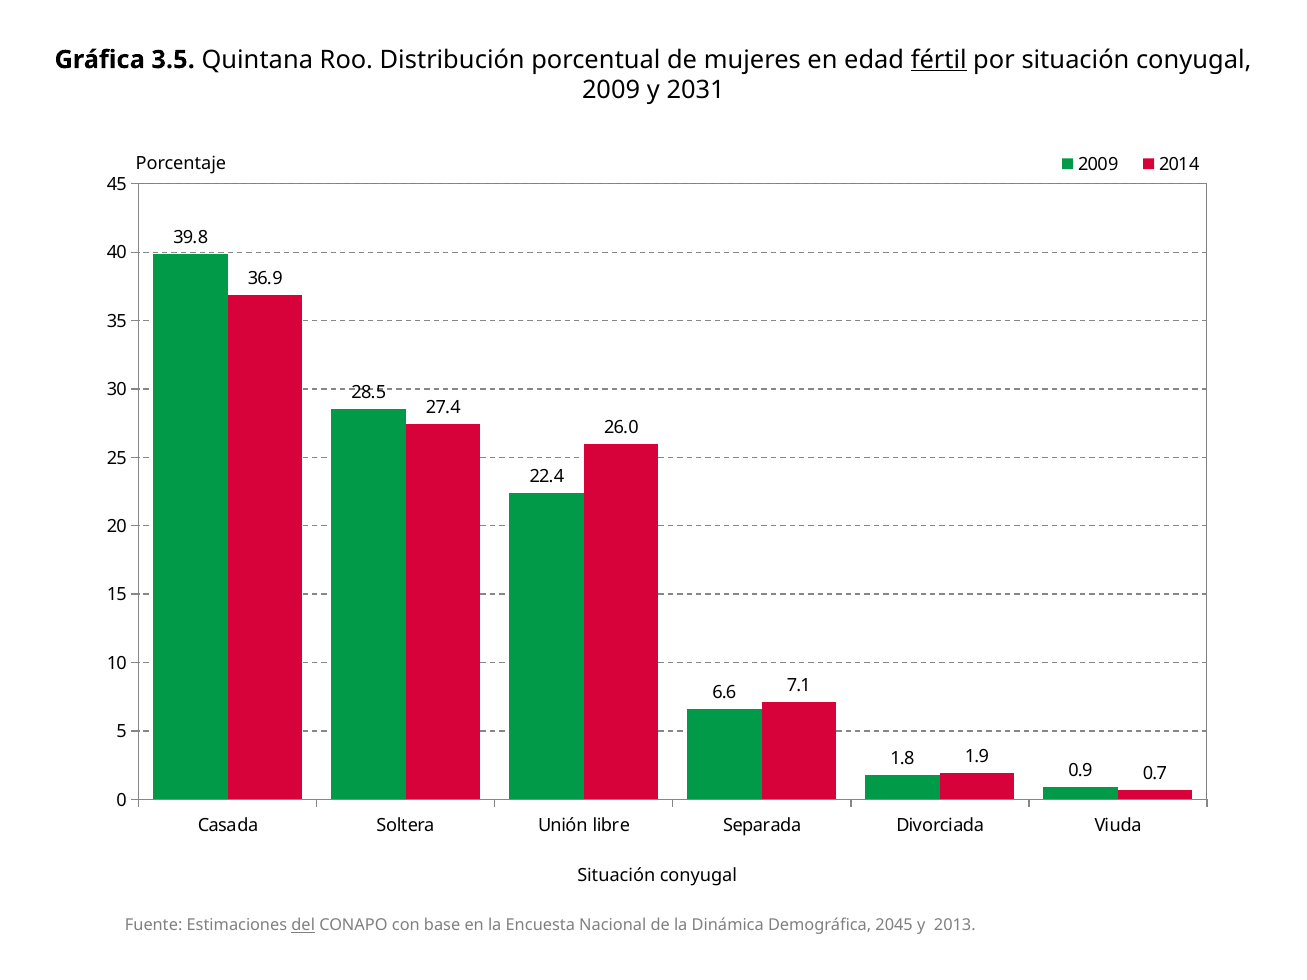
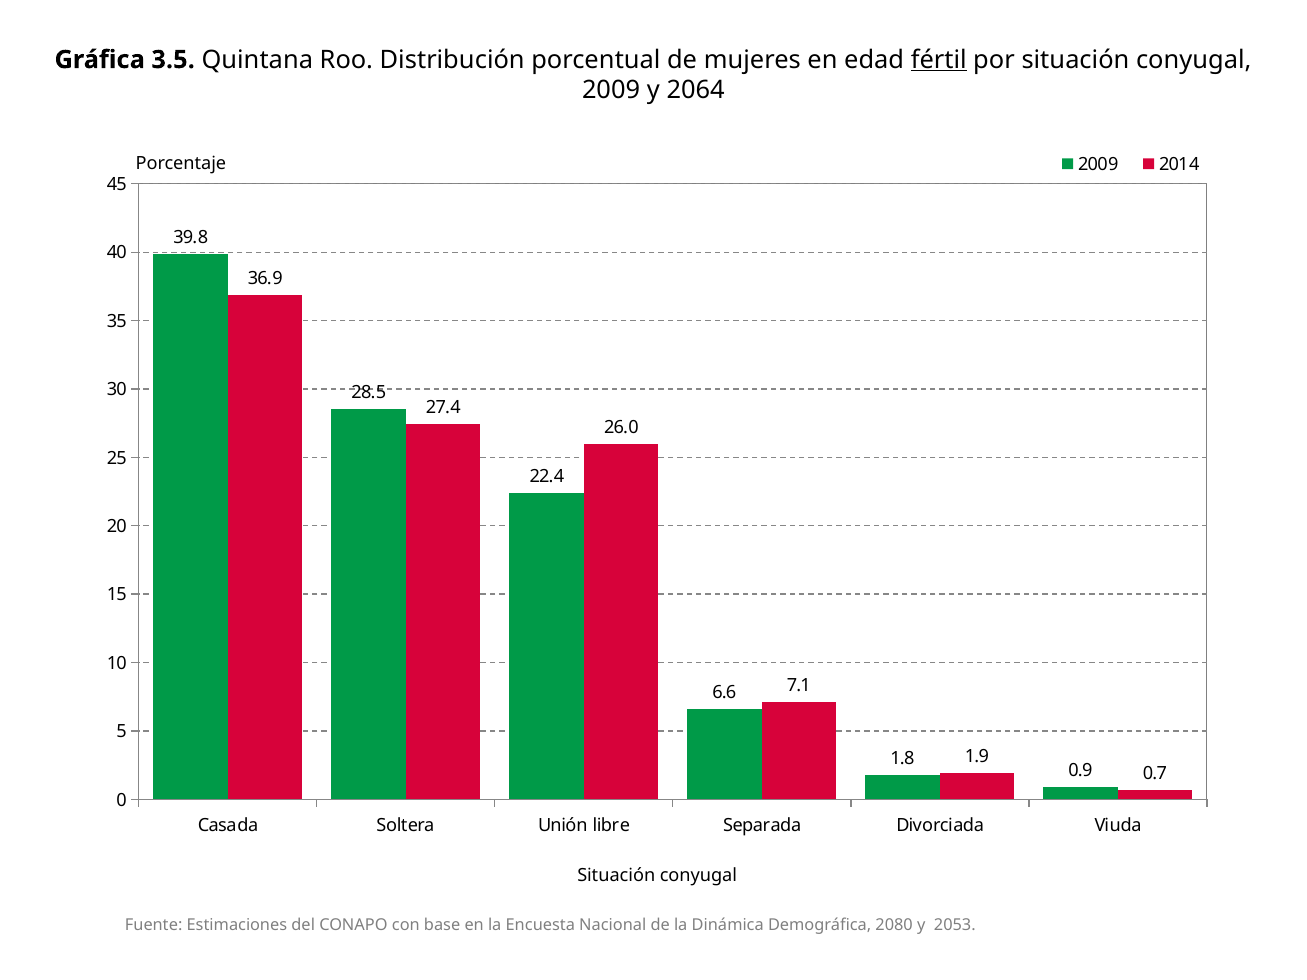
2031: 2031 -> 2064
del underline: present -> none
2045: 2045 -> 2080
2013: 2013 -> 2053
